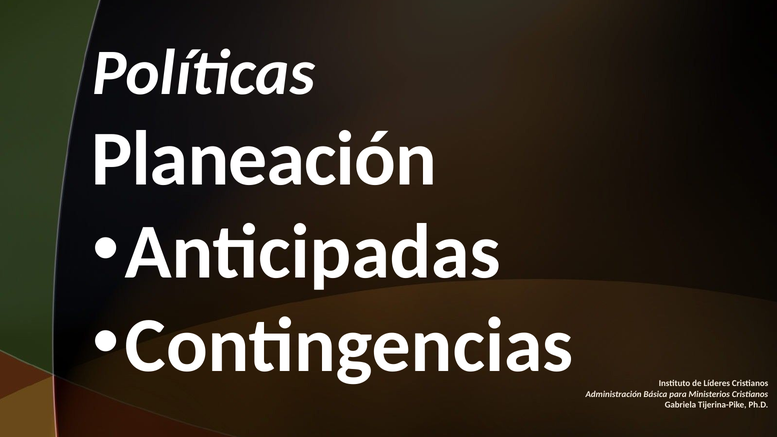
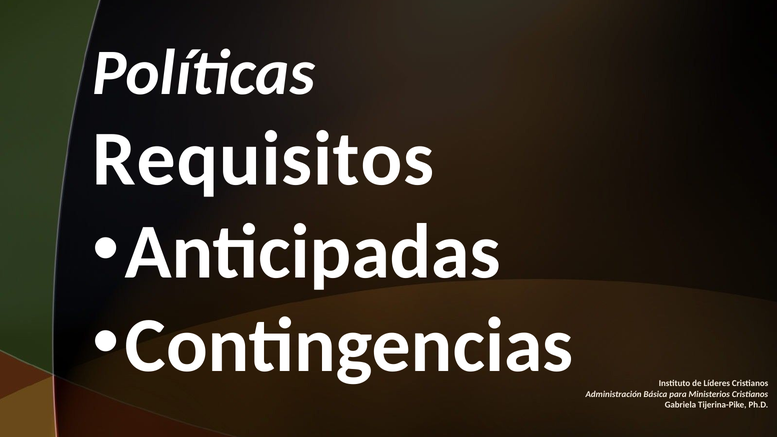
Planeación: Planeación -> Requisitos
